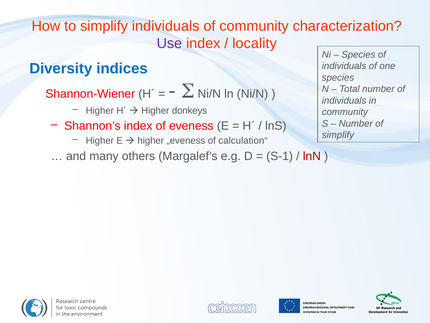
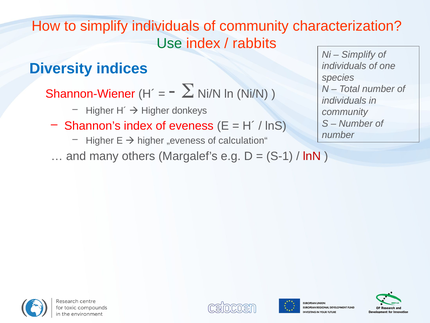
Use colour: purple -> green
locality: locality -> rabbits
Species at (358, 55): Species -> Simplify
simplify at (338, 135): simplify -> number
